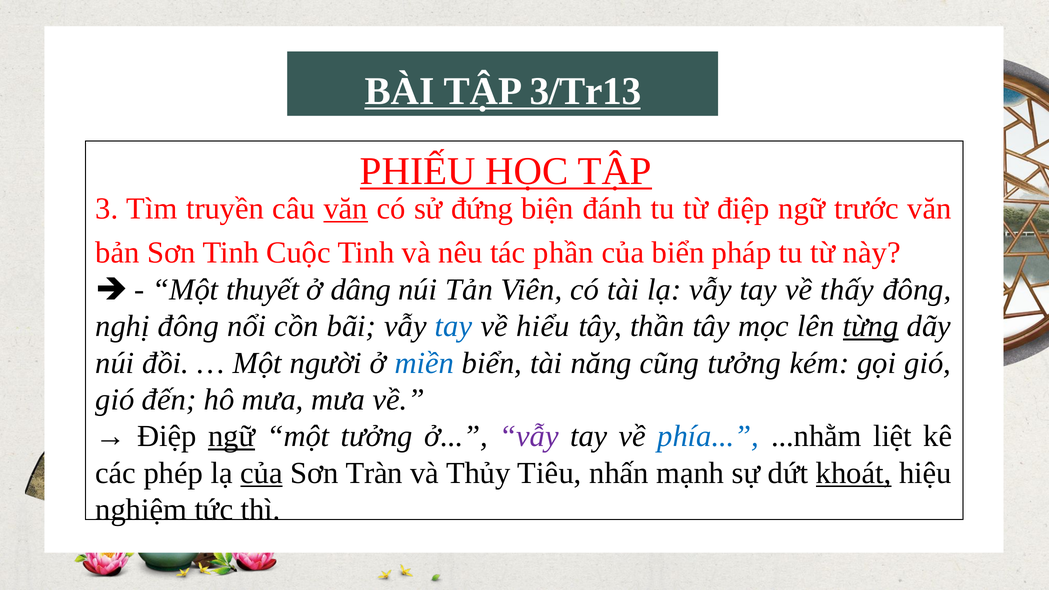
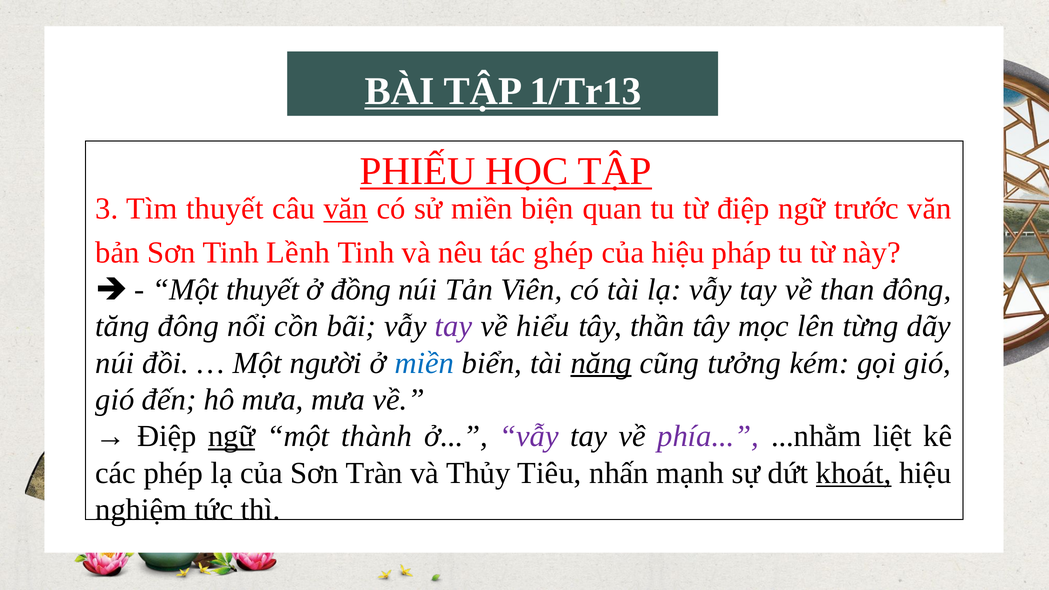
3/Tr13: 3/Tr13 -> 1/Tr13
Tìm truyền: truyền -> thuyết
sử đứng: đứng -> miền
đánh: đánh -> quan
Cuộc: Cuộc -> Lềnh
phần: phần -> ghép
của biển: biển -> hiệu
dâng: dâng -> đồng
thấy: thấy -> than
nghị: nghị -> tăng
tay at (454, 326) colour: blue -> purple
từng underline: present -> none
năng underline: none -> present
một tưởng: tưởng -> thành
phía colour: blue -> purple
của at (262, 473) underline: present -> none
